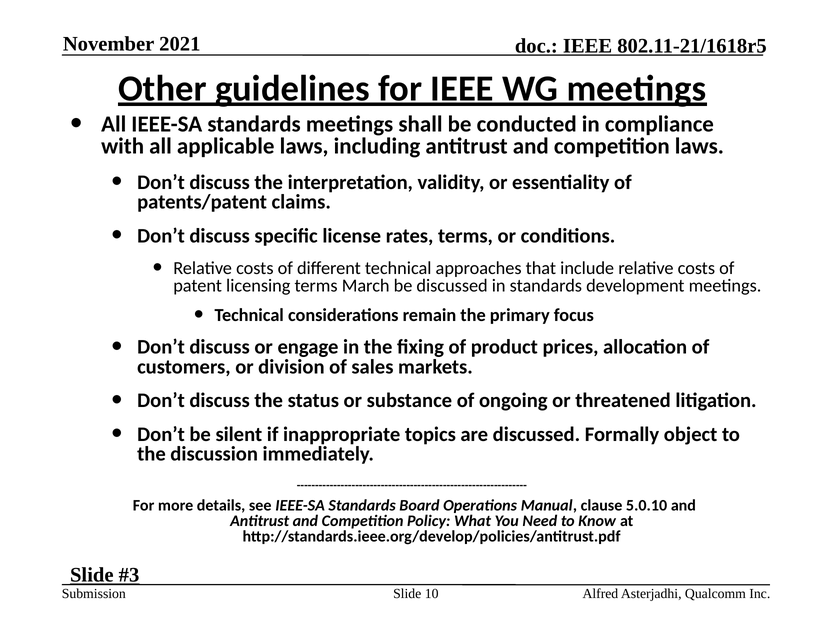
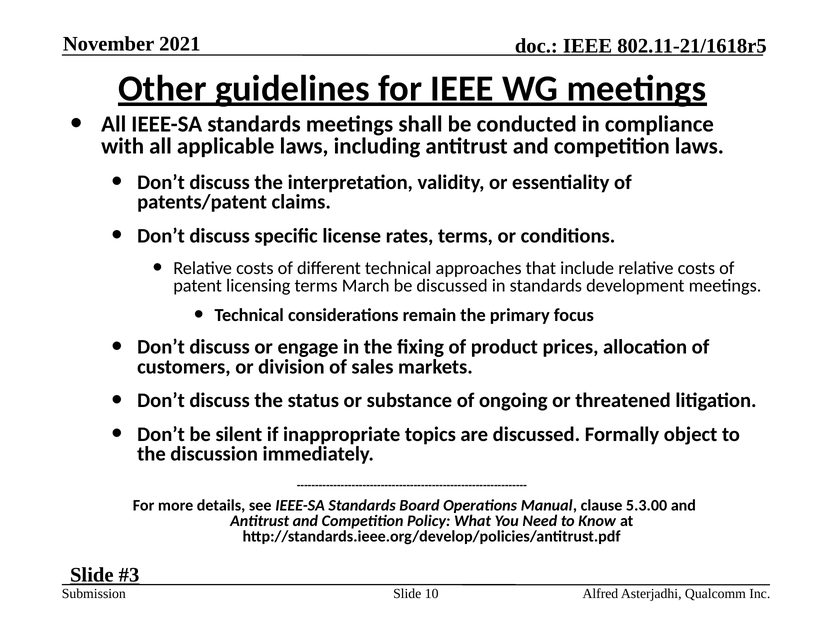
5.0.10: 5.0.10 -> 5.3.00
